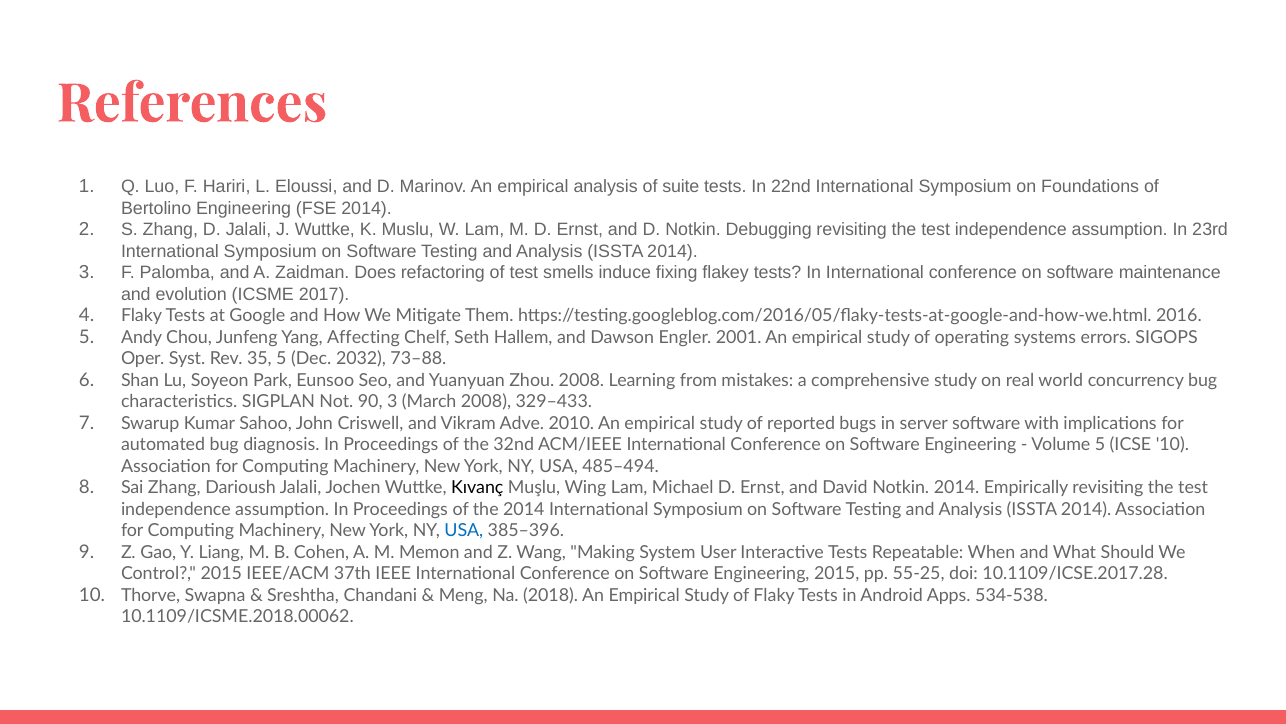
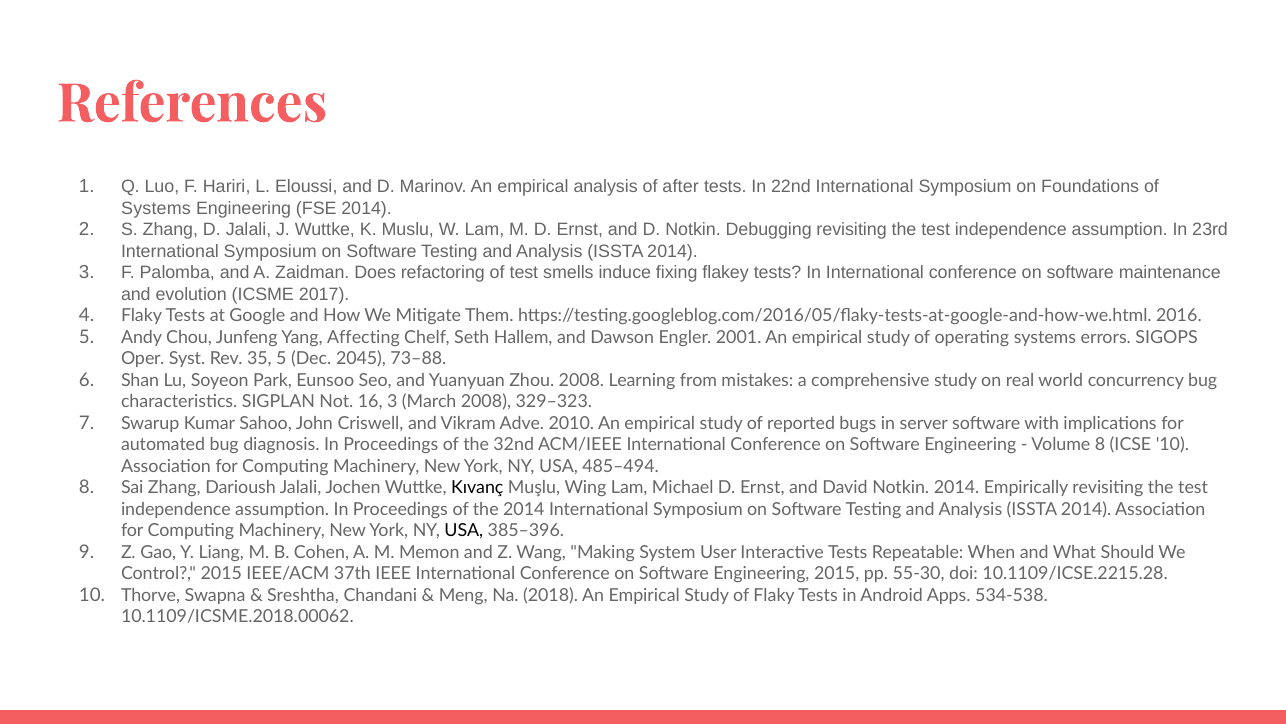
suite: suite -> after
Bertolino at (156, 208): Bertolino -> Systems
2032: 2032 -> 2045
90: 90 -> 16
329–433: 329–433 -> 329–323
Volume 5: 5 -> 8
USA at (464, 530) colour: blue -> black
55-25: 55-25 -> 55-30
10.1109/ICSE.2017.28: 10.1109/ICSE.2017.28 -> 10.1109/ICSE.2215.28
